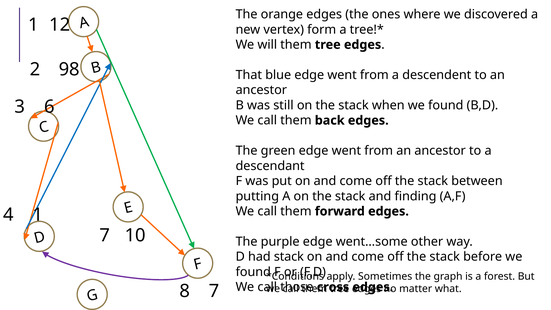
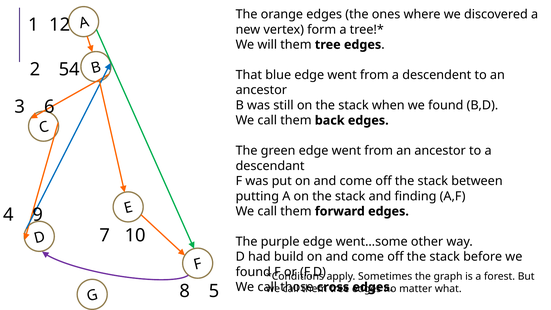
98: 98 -> 54
4 1: 1 -> 9
had stack: stack -> build
8 7: 7 -> 5
